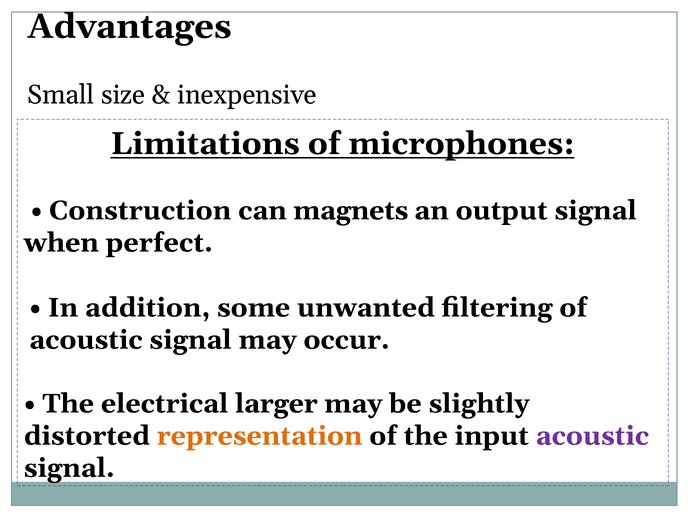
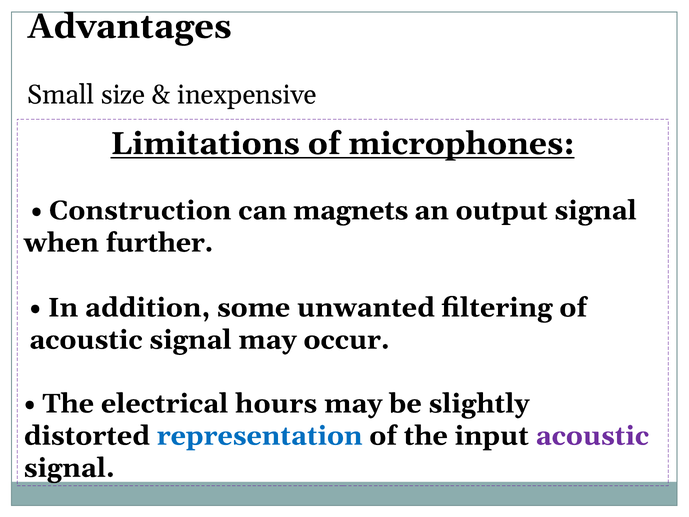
perfect: perfect -> further
larger: larger -> hours
representation colour: orange -> blue
